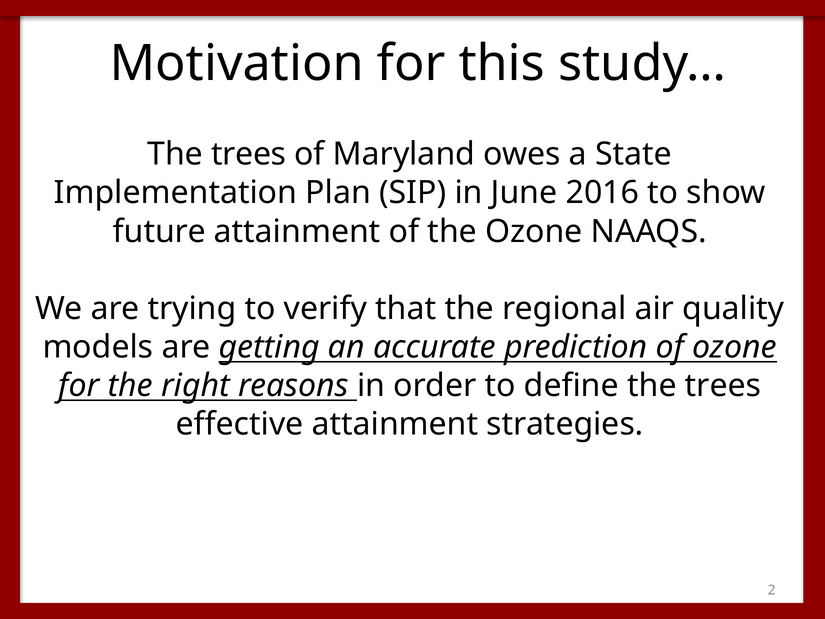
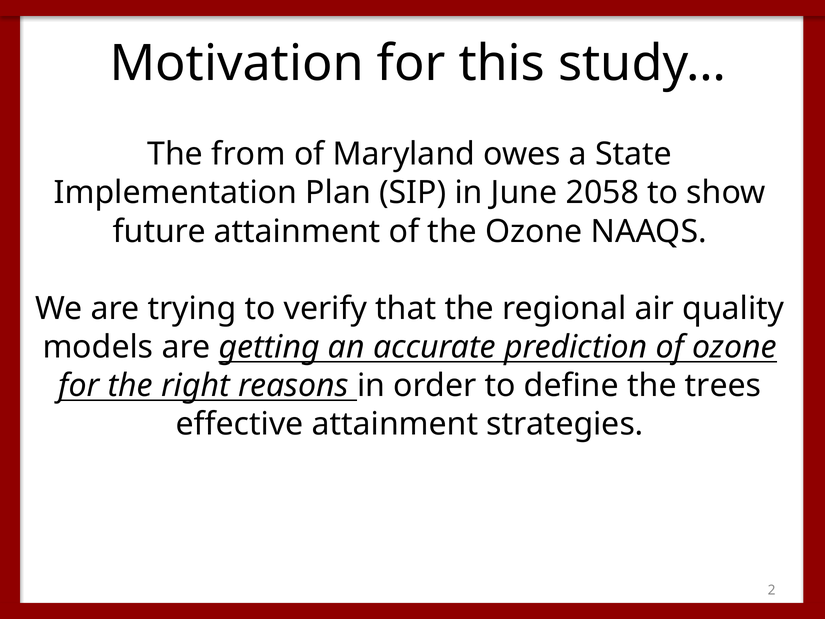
trees at (249, 154): trees -> from
2016: 2016 -> 2058
